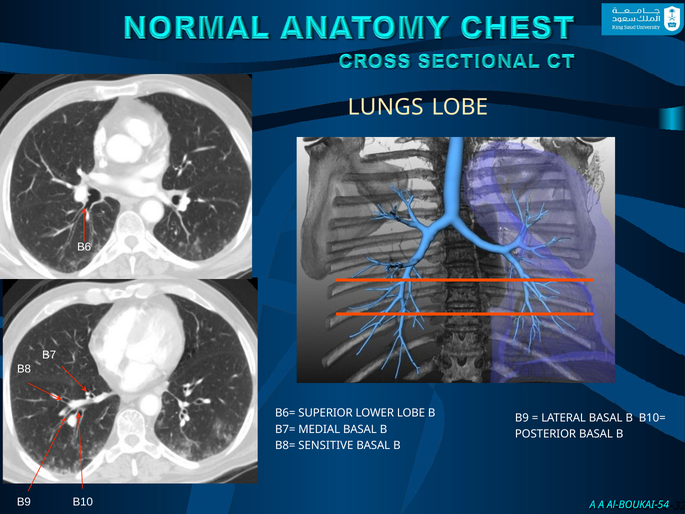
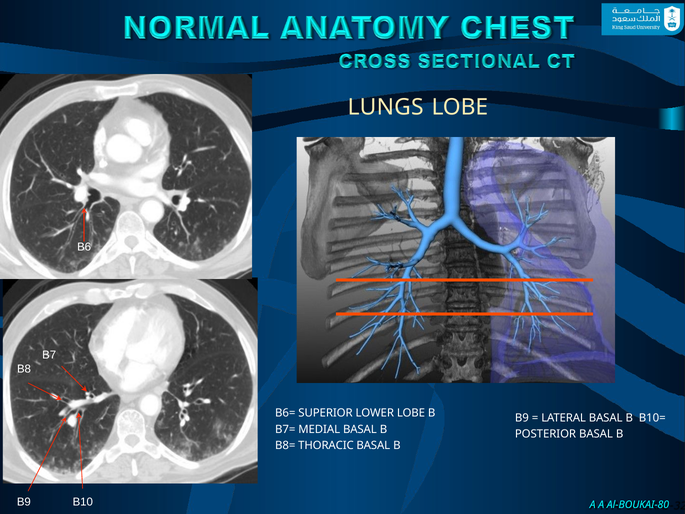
SENSITIVE: SENSITIVE -> THORACIC
Al-BOUKAI-54: Al-BOUKAI-54 -> Al-BOUKAI-80
